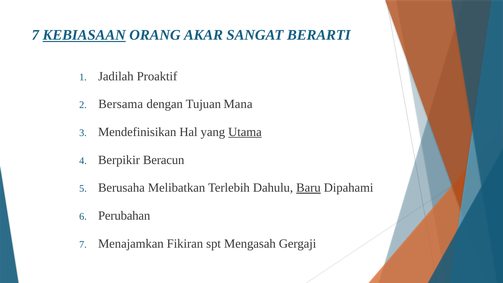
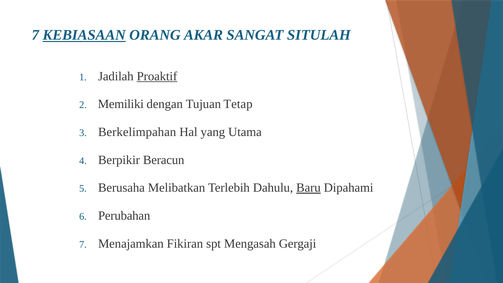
BERARTI: BERARTI -> SITULAH
Proaktif underline: none -> present
Bersama: Bersama -> Memiliki
Mana: Mana -> Tetap
Mendefinisikan: Mendefinisikan -> Berkelimpahan
Utama underline: present -> none
